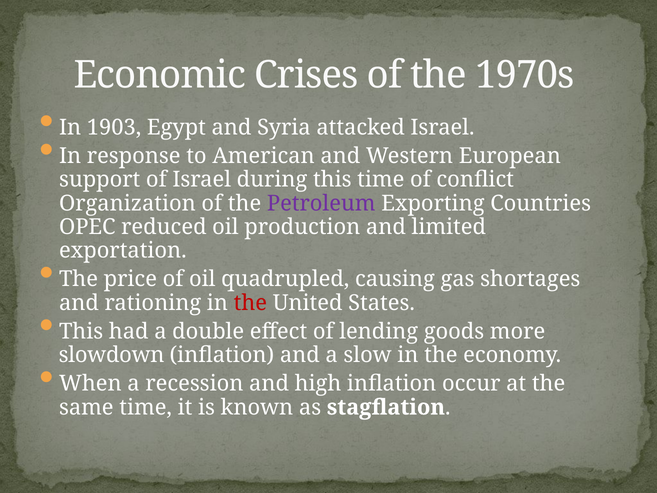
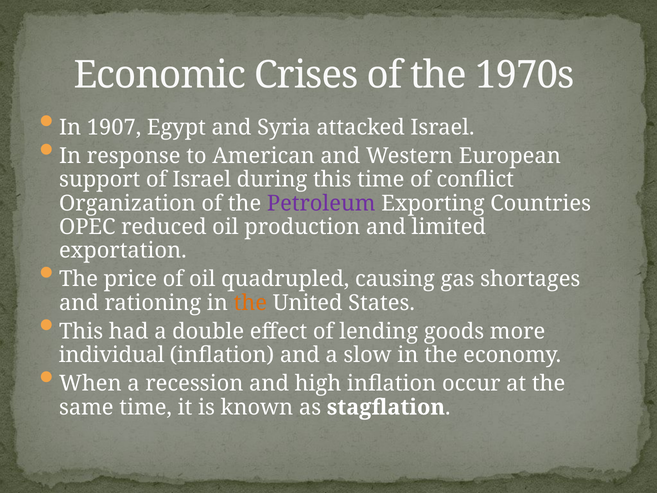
1903: 1903 -> 1907
the at (250, 303) colour: red -> orange
slowdown: slowdown -> individual
